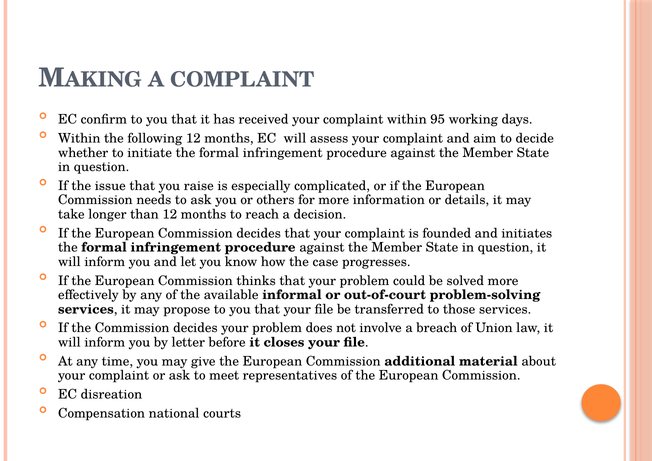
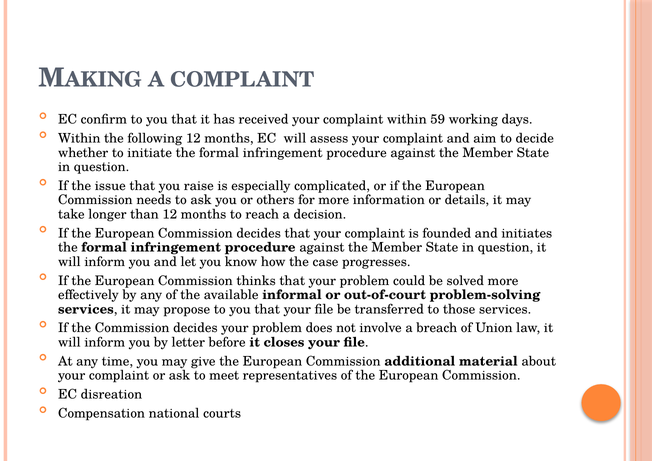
95: 95 -> 59
